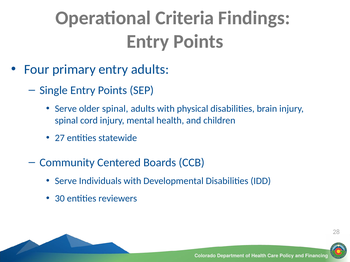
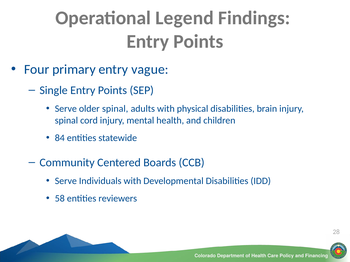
Criteria: Criteria -> Legend
entry adults: adults -> vague
27: 27 -> 84
30: 30 -> 58
